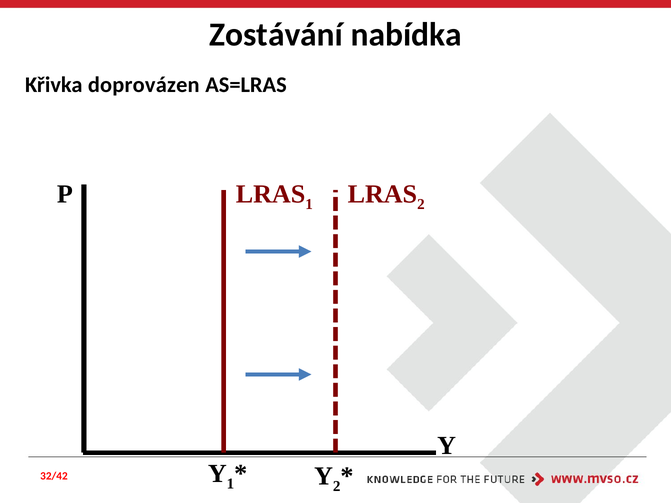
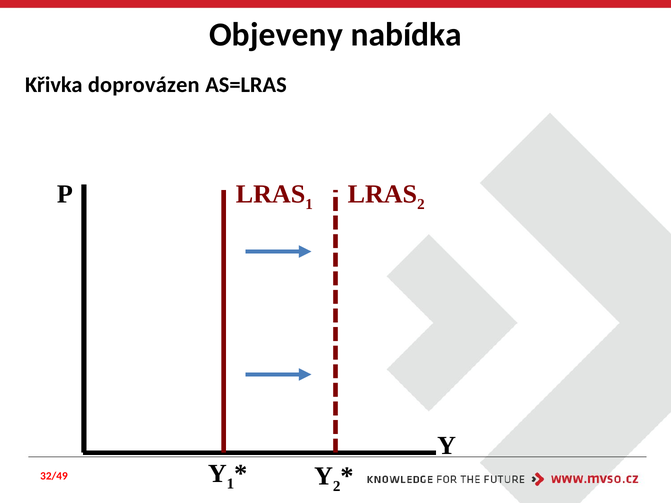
Zostávání: Zostávání -> Objeveny
32/42: 32/42 -> 32/49
